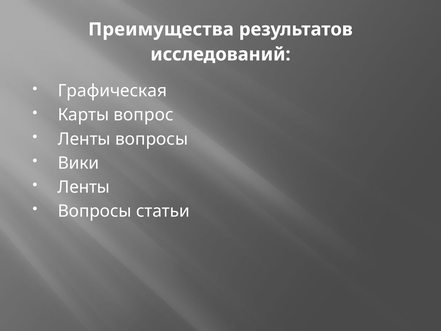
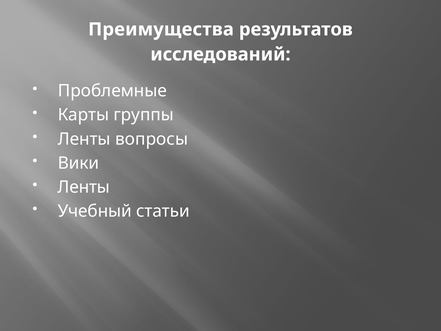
Графическая: Графическая -> Проблемные
вопрос: вопрос -> группы
Вопросы at (95, 211): Вопросы -> Учебный
